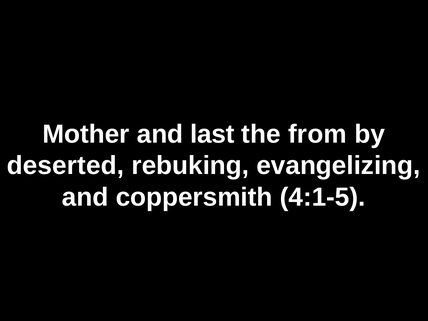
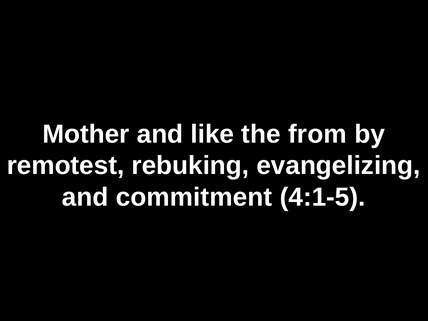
last: last -> like
deserted: deserted -> remotest
coppersmith: coppersmith -> commitment
